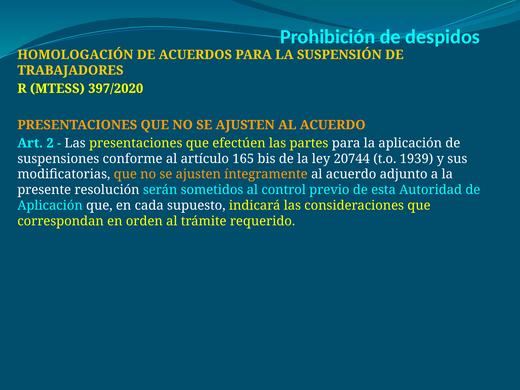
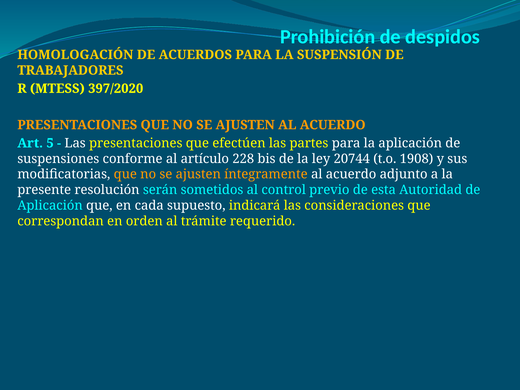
2: 2 -> 5
165: 165 -> 228
1939: 1939 -> 1908
